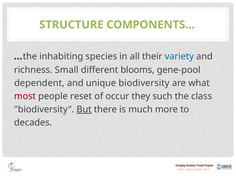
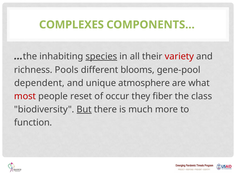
STRUCTURE: STRUCTURE -> COMPLEXES
species underline: none -> present
variety colour: blue -> red
Small: Small -> Pools
unique biodiversity: biodiversity -> atmosphere
such: such -> fiber
decades: decades -> function
